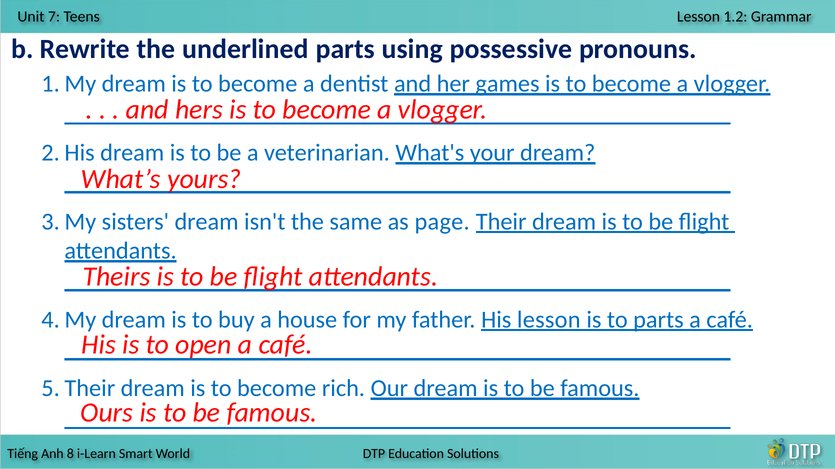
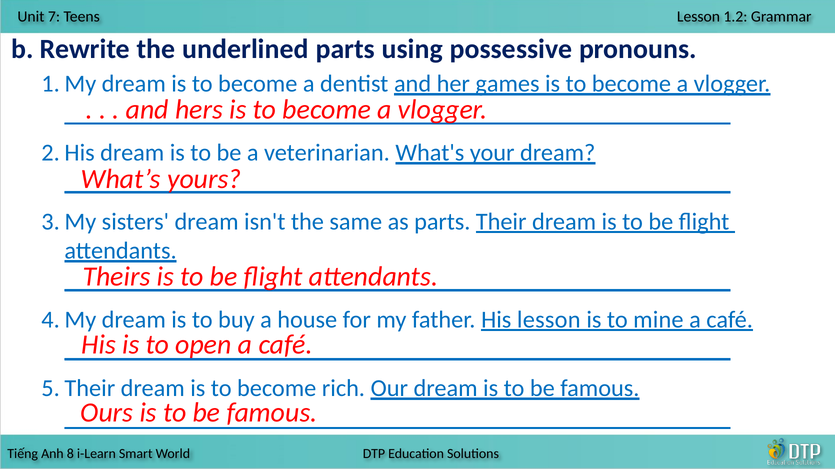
as page: page -> parts
to parts: parts -> mine
